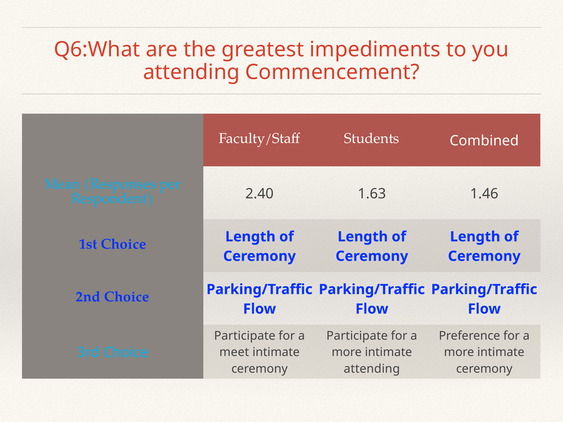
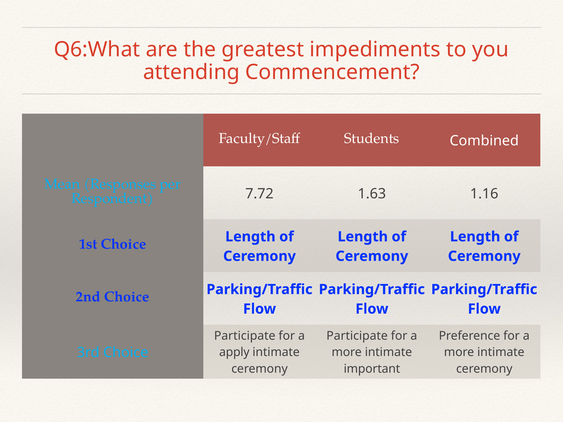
2.40: 2.40 -> 7.72
1.46: 1.46 -> 1.16
meet: meet -> apply
attending at (372, 369): attending -> important
